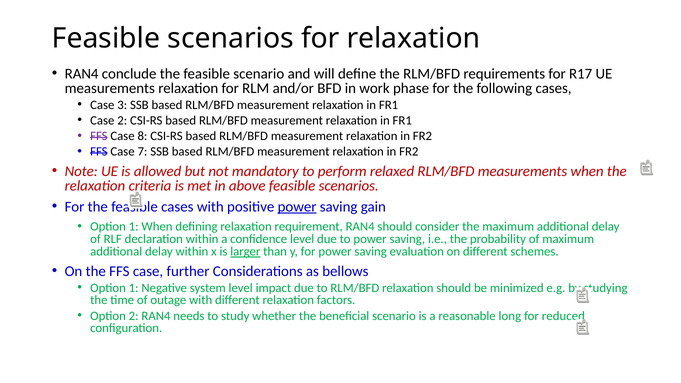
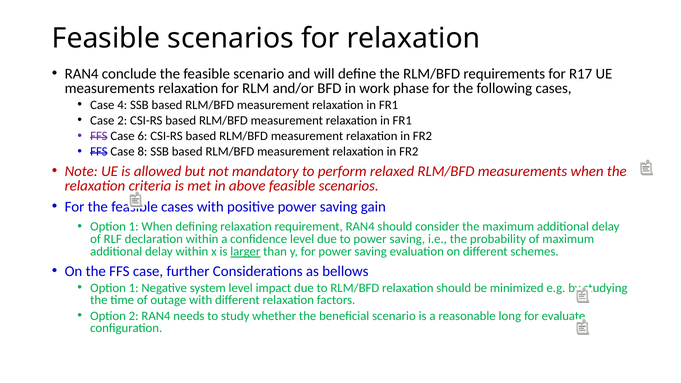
3: 3 -> 4
8: 8 -> 6
7: 7 -> 8
power at (297, 207) underline: present -> none
reduced: reduced -> evaluate
